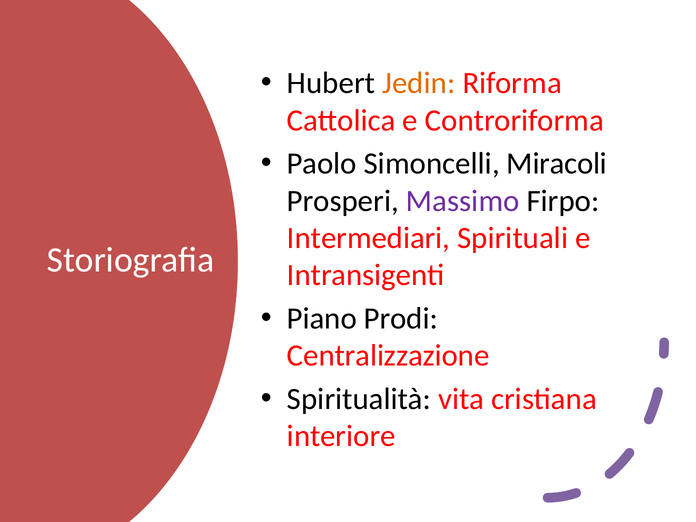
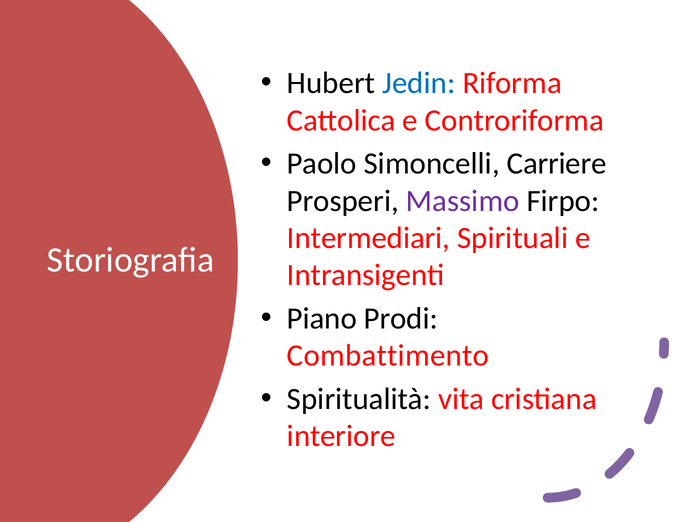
Jedin colour: orange -> blue
Miracoli: Miracoli -> Carriere
Centralizzazione: Centralizzazione -> Combattimento
